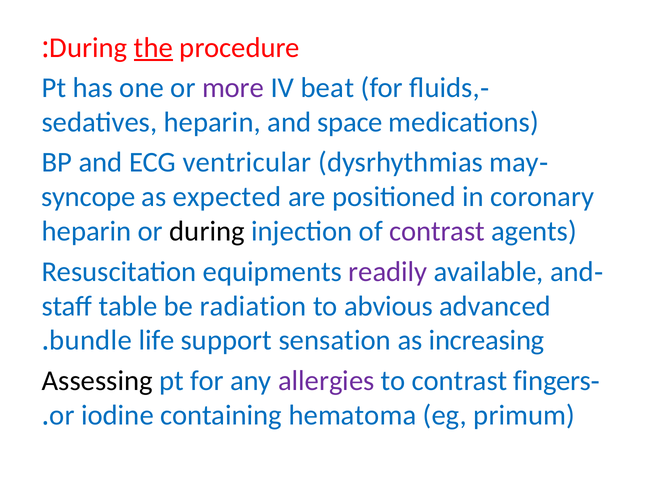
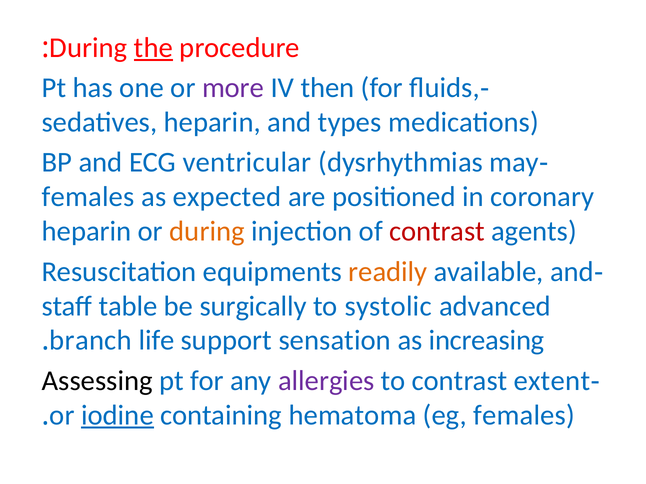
beat: beat -> then
space: space -> types
syncope at (88, 197): syncope -> females
during at (207, 232) colour: black -> orange
contrast at (437, 232) colour: purple -> red
readily colour: purple -> orange
radiation: radiation -> surgically
abvious: abvious -> systolic
bundle: bundle -> branch
fingers: fingers -> extent
iodine underline: none -> present
eg primum: primum -> females
